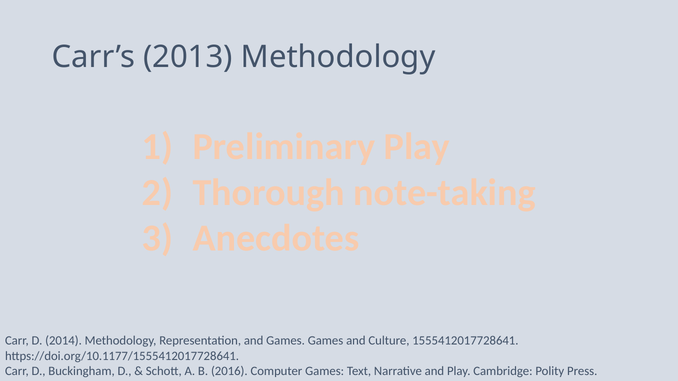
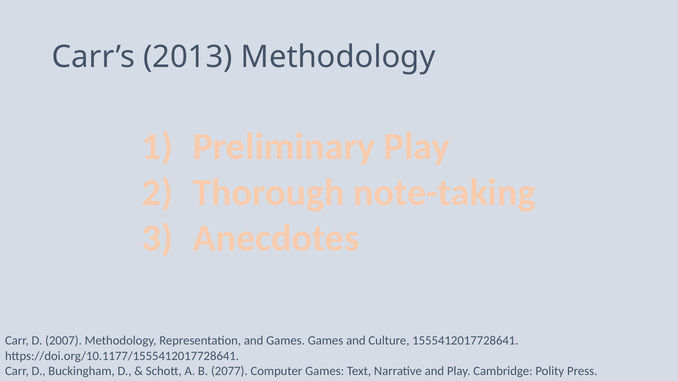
2014: 2014 -> 2007
2016: 2016 -> 2077
